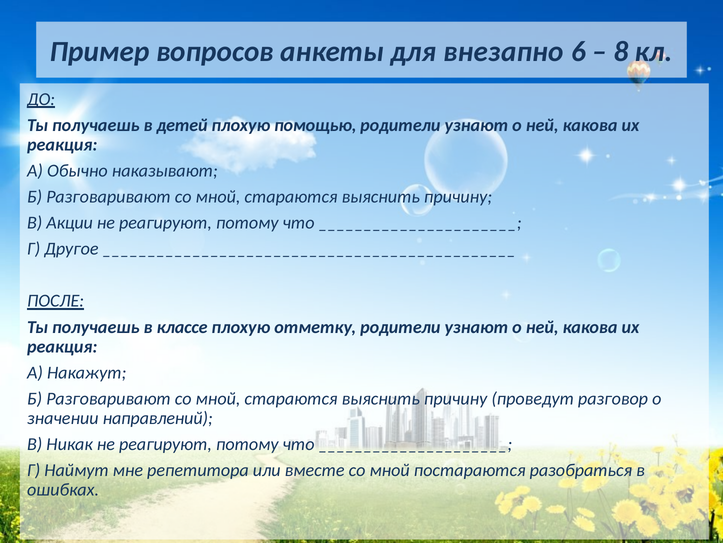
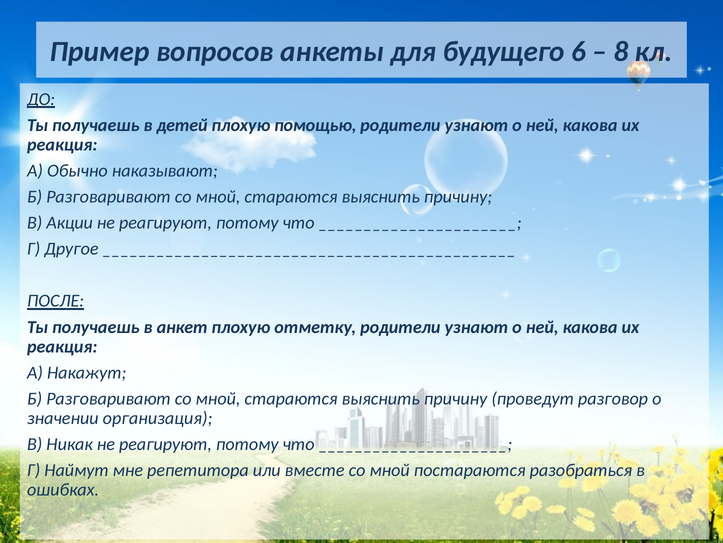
внезапно: внезапно -> будущего
классе: классе -> анкет
направлений: направлений -> организация
